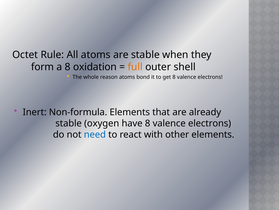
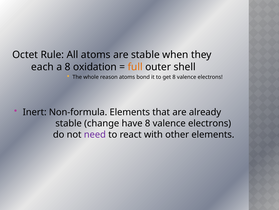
form: form -> each
oxygen: oxygen -> change
need colour: blue -> purple
